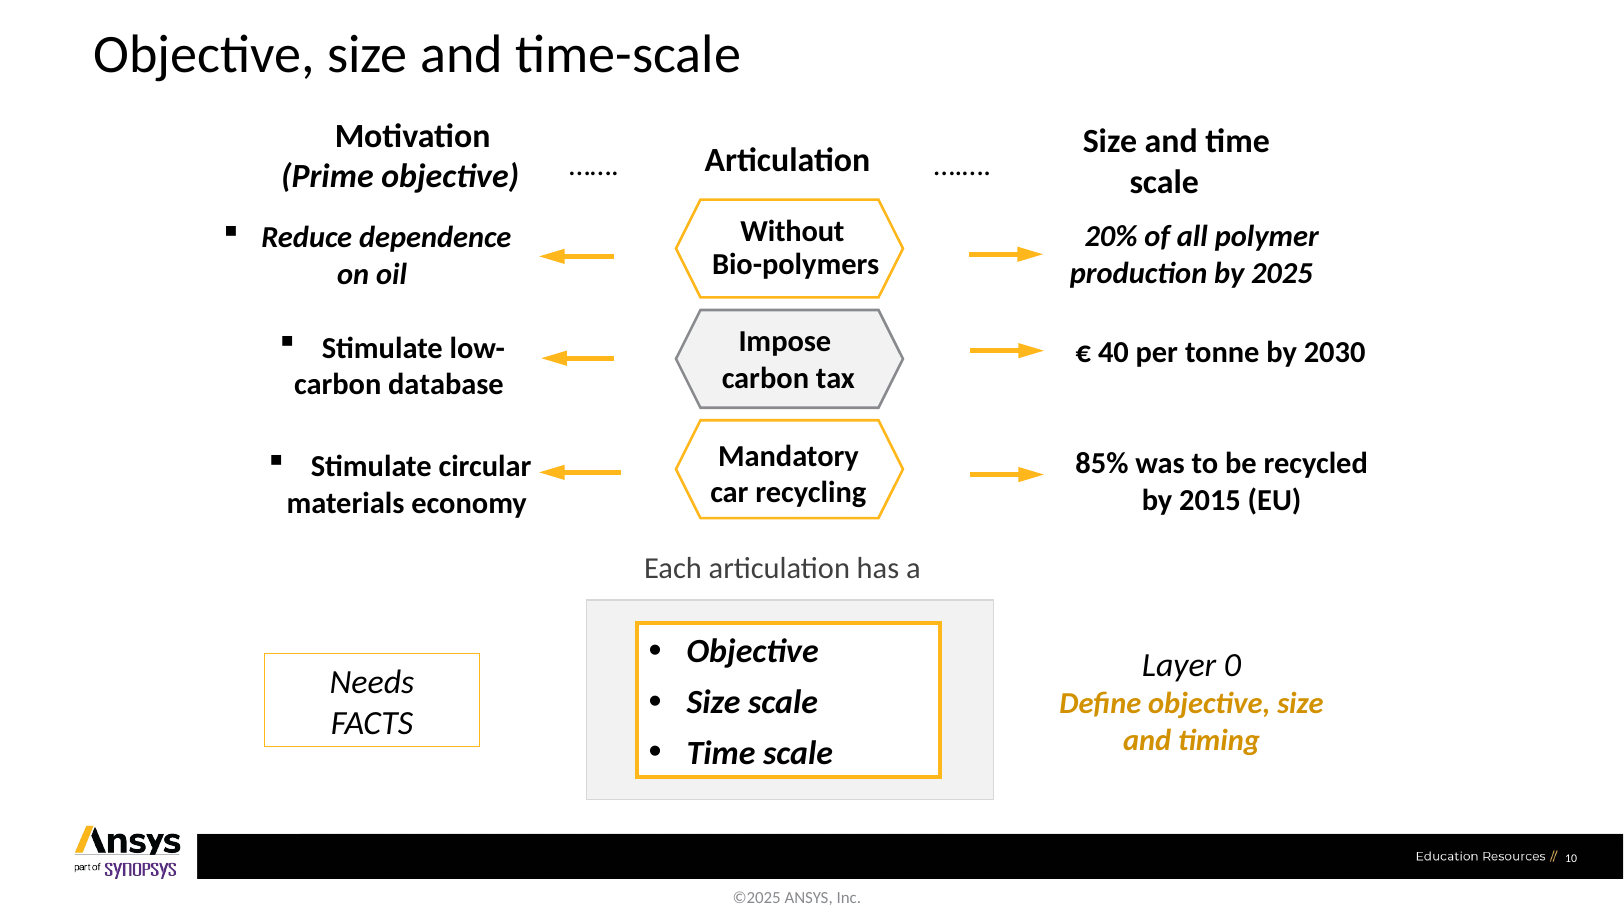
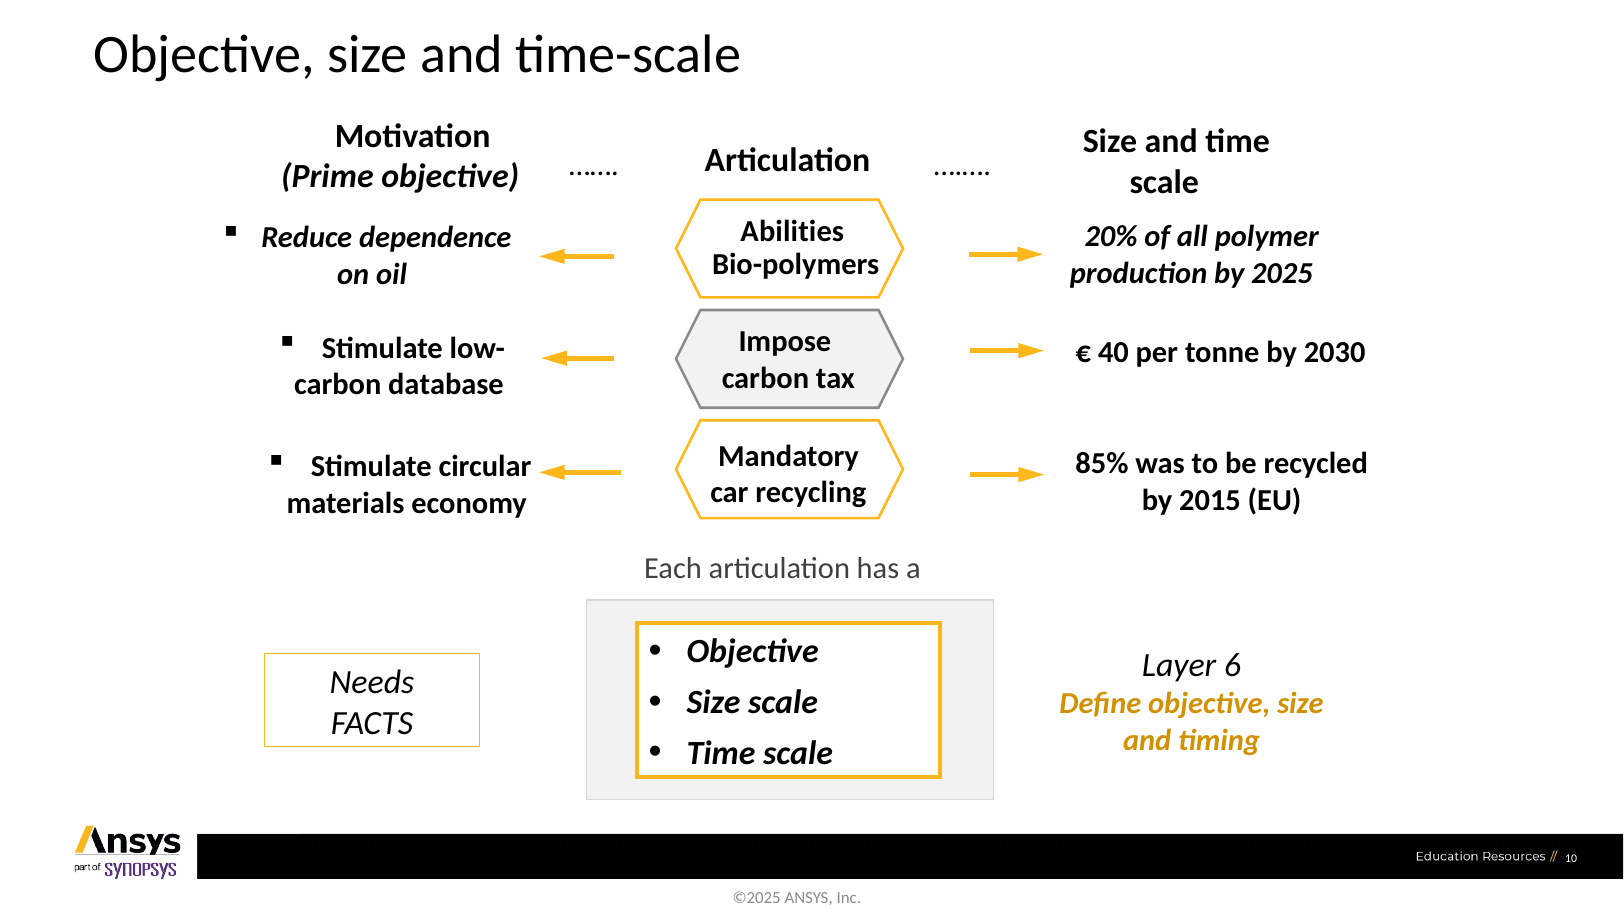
Without: Without -> Abilities
0: 0 -> 6
